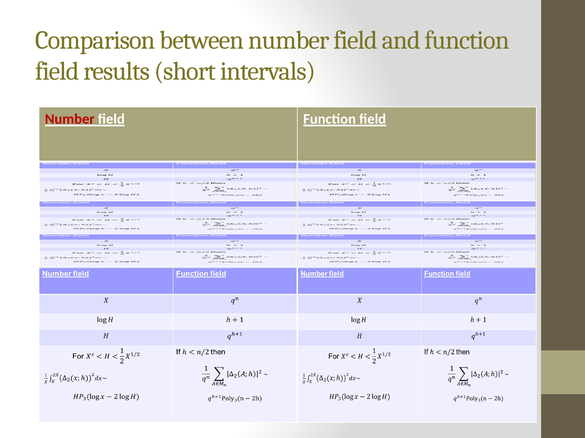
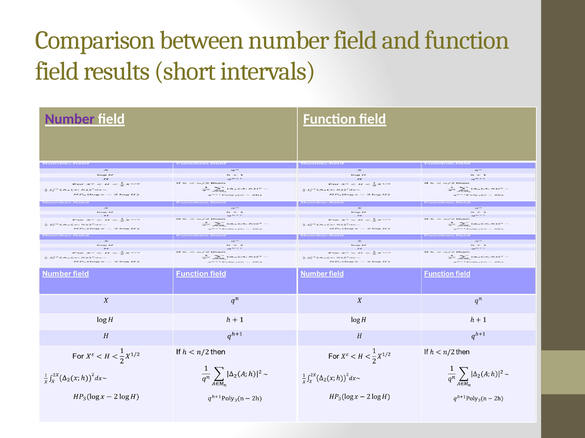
Number at (70, 119) colour: red -> purple
